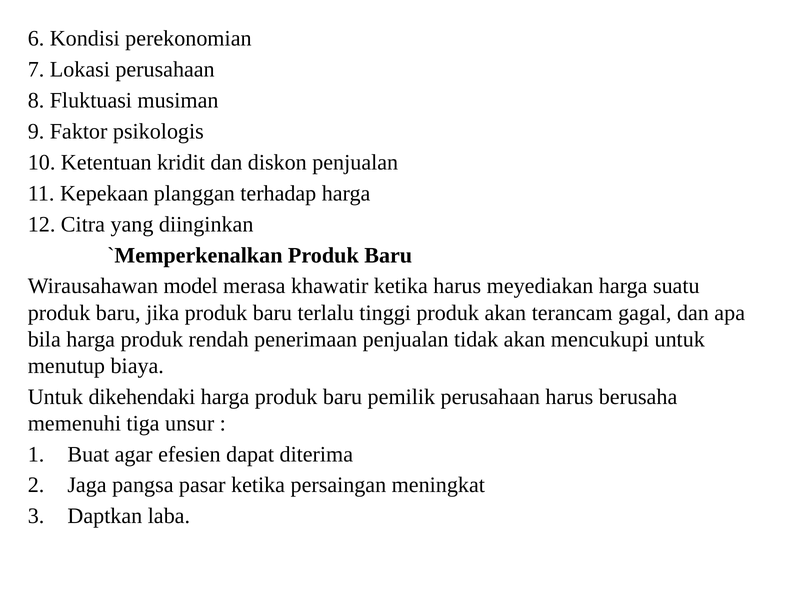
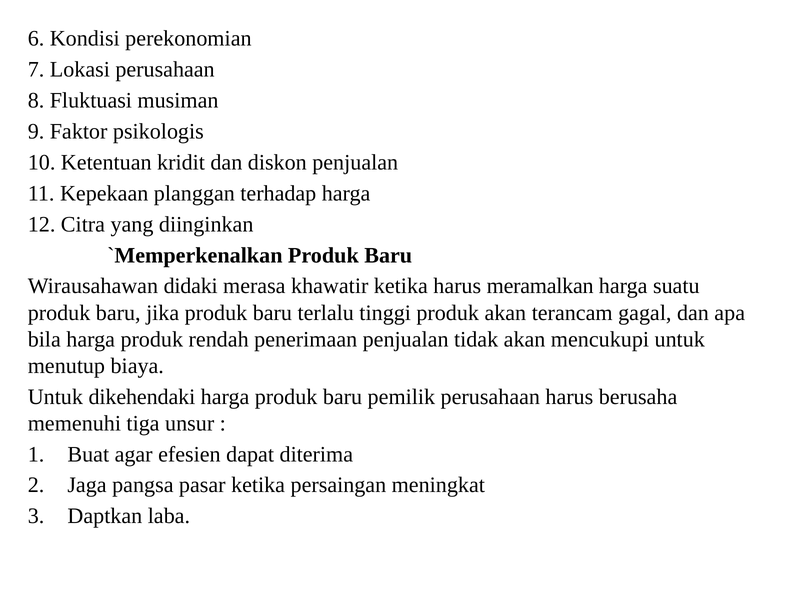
model: model -> didaki
meyediakan: meyediakan -> meramalkan
